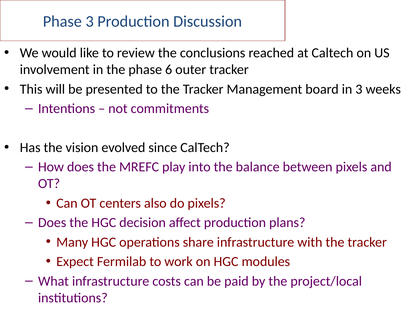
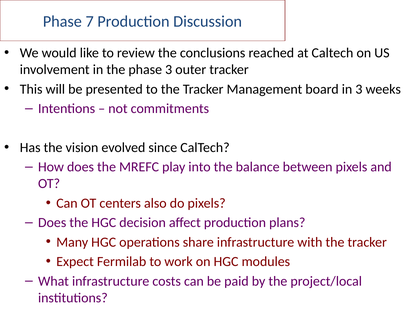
Phase 3: 3 -> 7
phase 6: 6 -> 3
